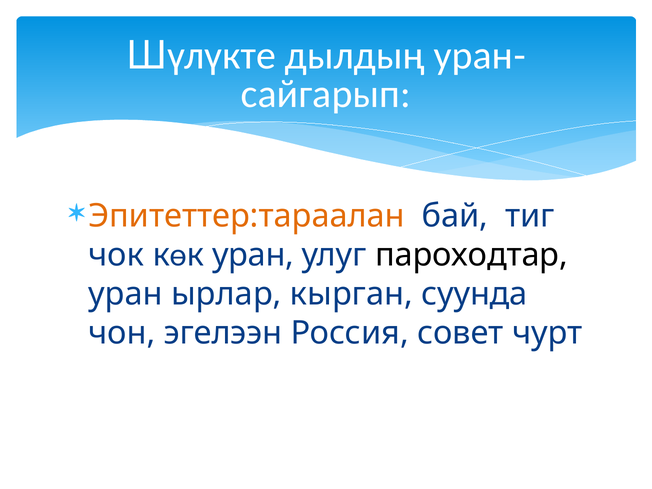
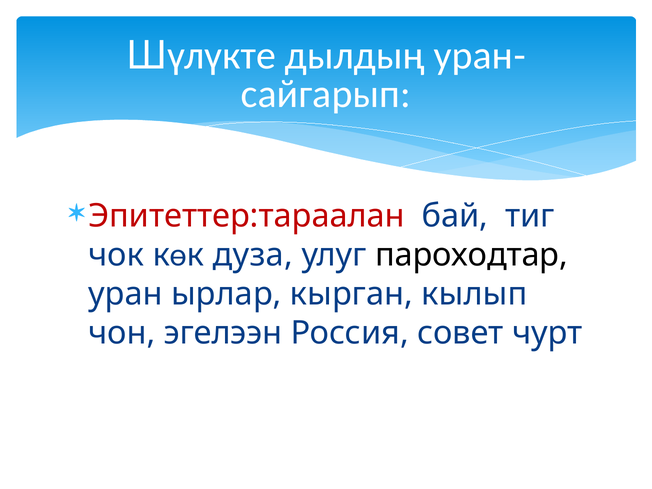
Эпитеттер:тараалан colour: orange -> red
уран at (253, 255): уран -> дуза
суунда: суунда -> кылып
